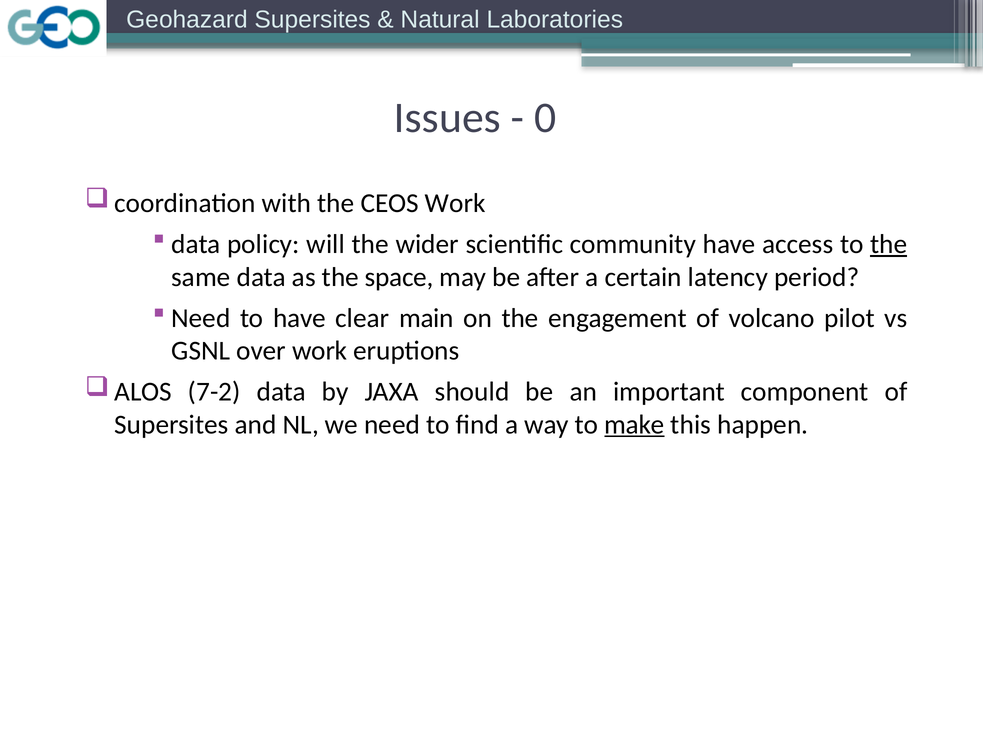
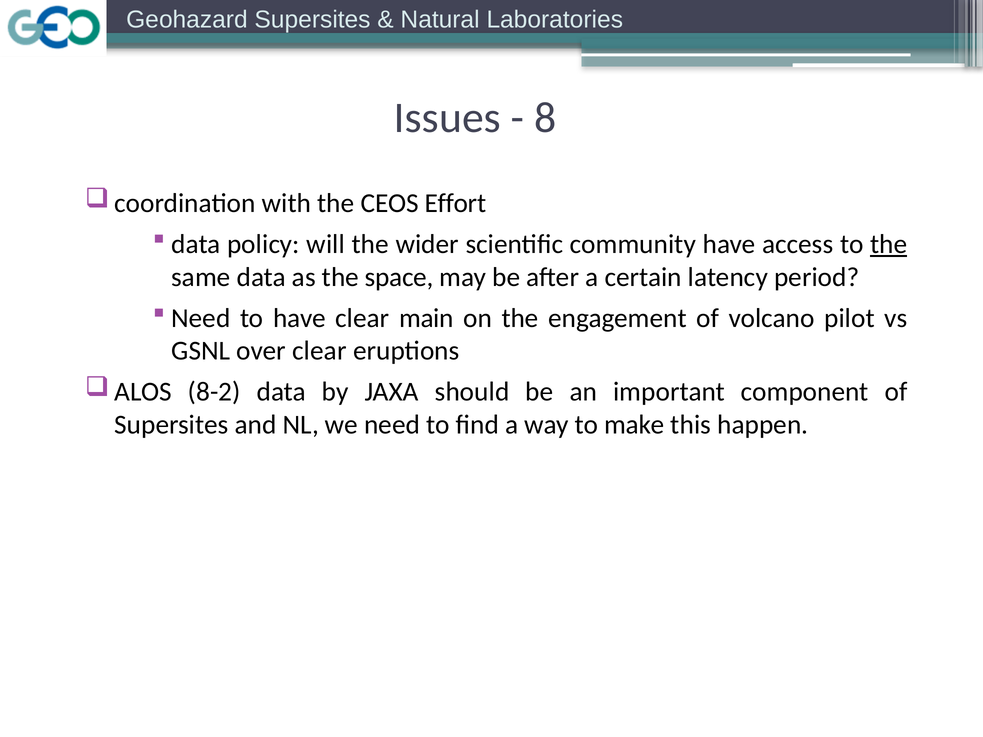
0: 0 -> 8
CEOS Work: Work -> Effort
over work: work -> clear
7-2: 7-2 -> 8-2
make underline: present -> none
